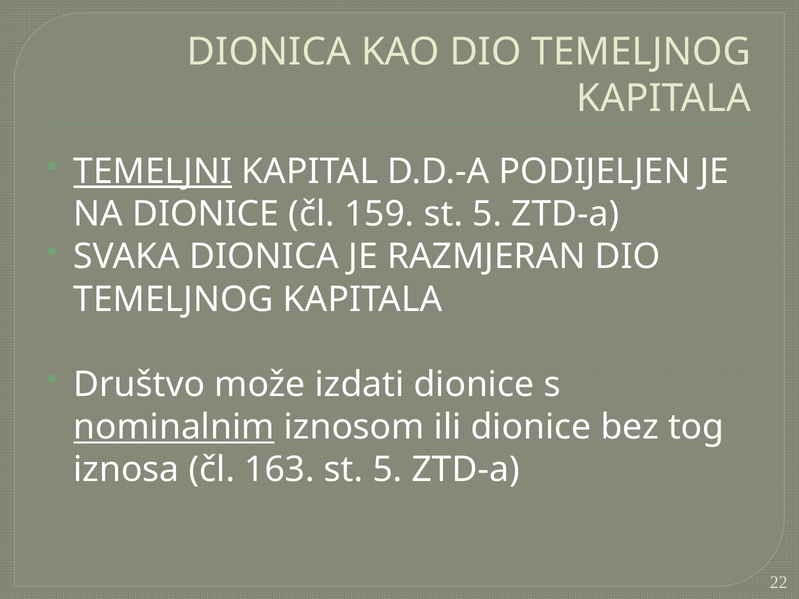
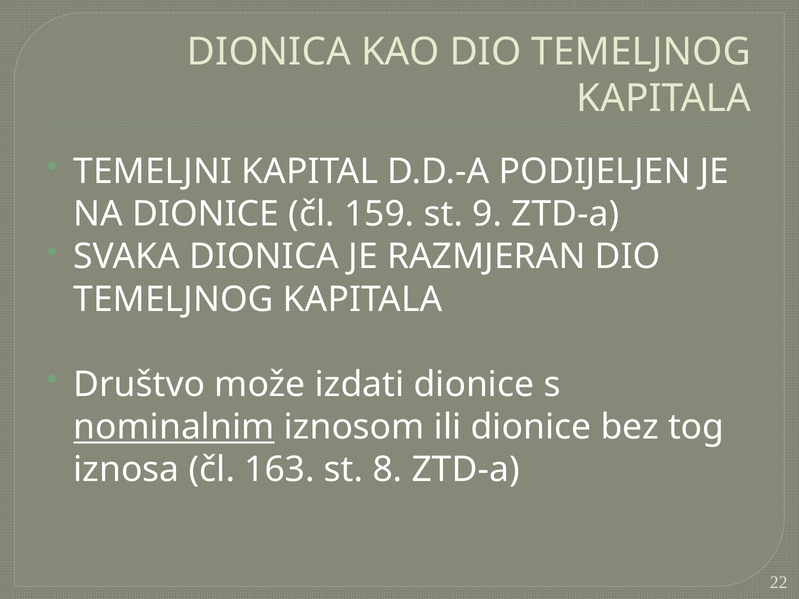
TEMELJNI underline: present -> none
159 st 5: 5 -> 9
163 st 5: 5 -> 8
